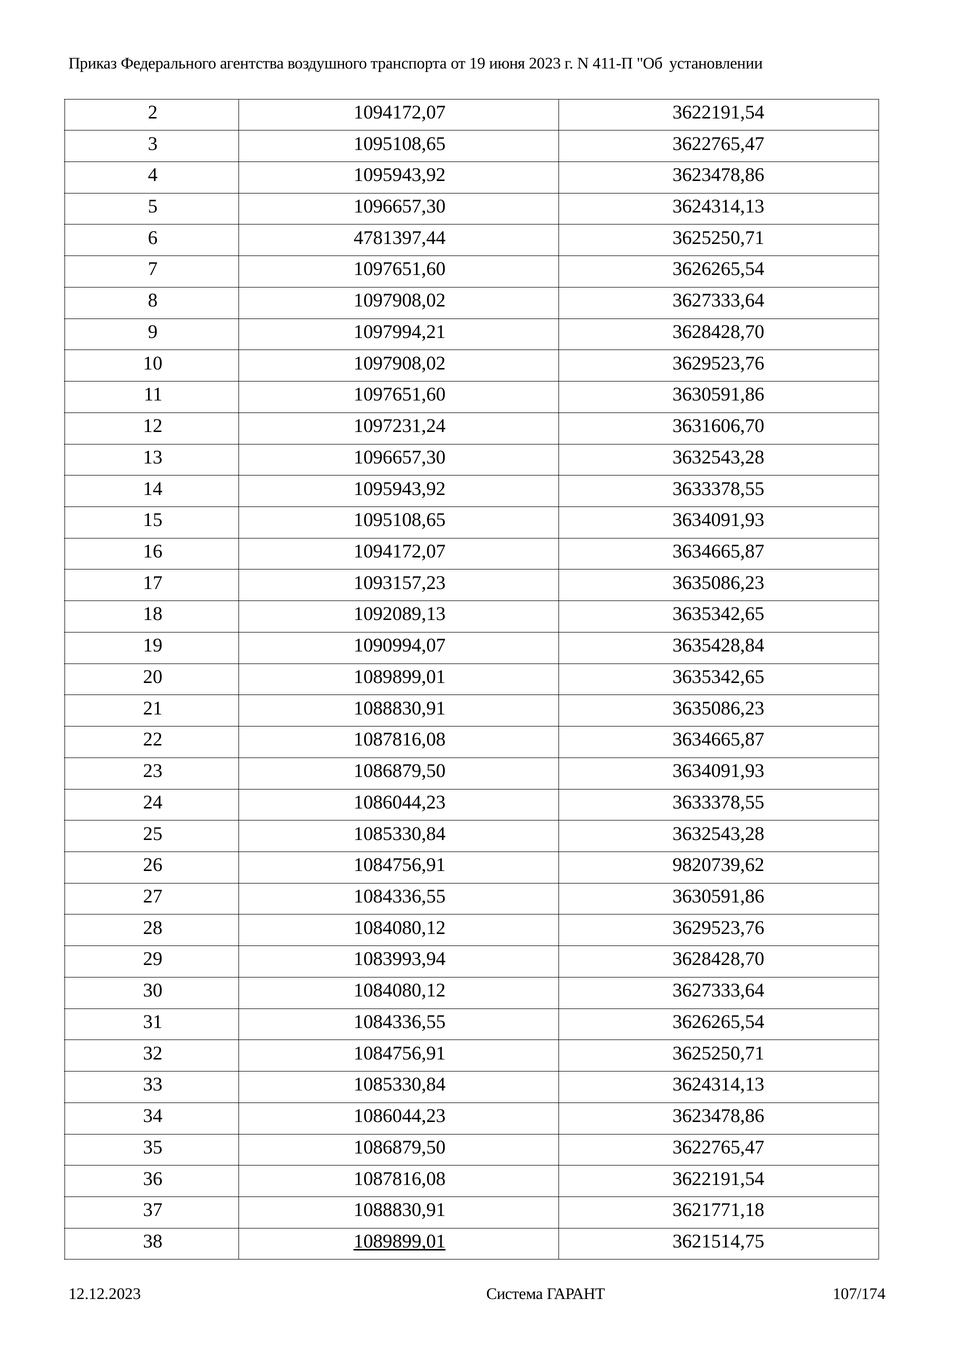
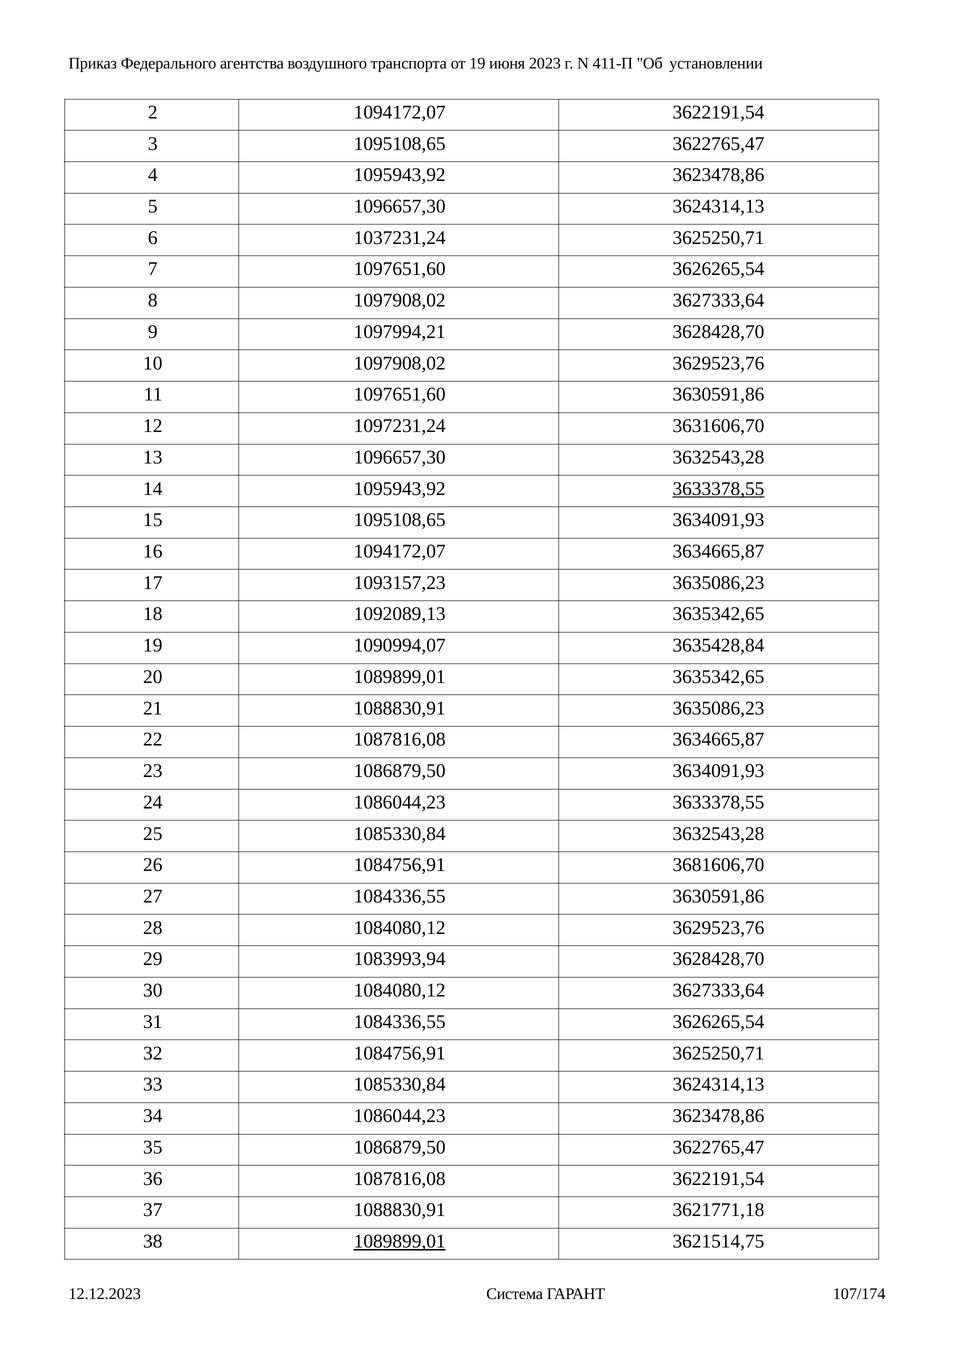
4781397,44: 4781397,44 -> 1037231,24
3633378,55 at (718, 489) underline: none -> present
9820739,62: 9820739,62 -> 3681606,70
